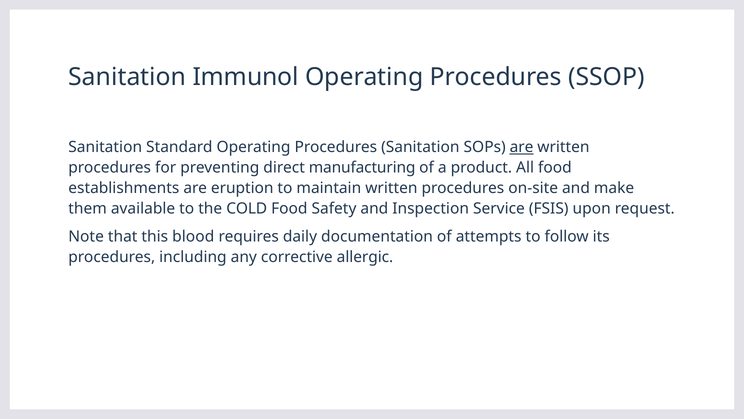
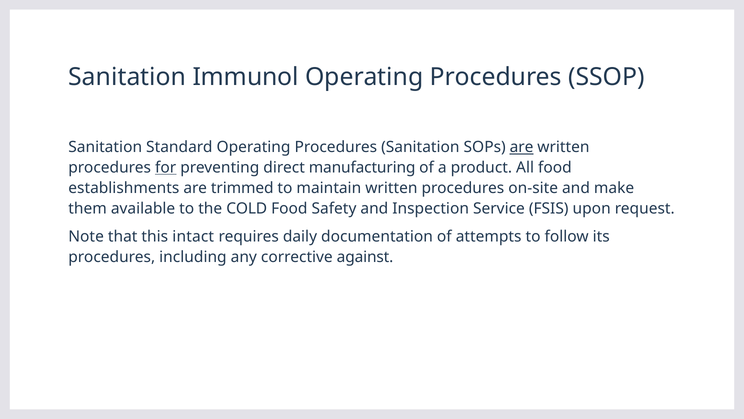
for underline: none -> present
eruption: eruption -> trimmed
blood: blood -> intact
allergic: allergic -> against
